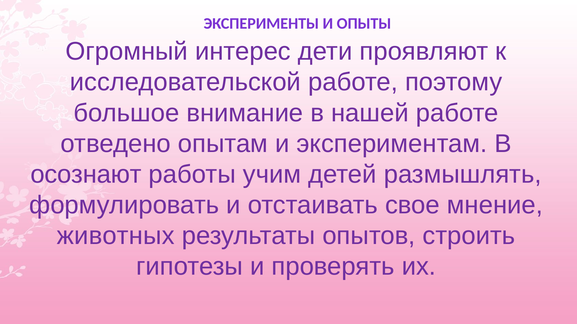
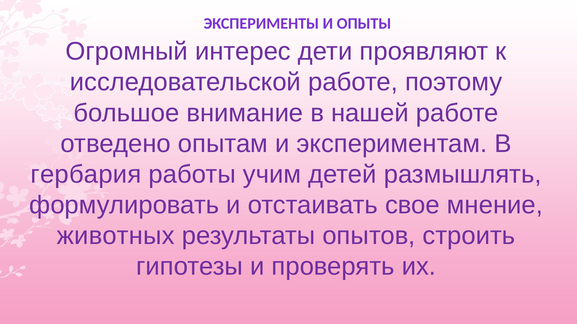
осознают: осознают -> гербария
